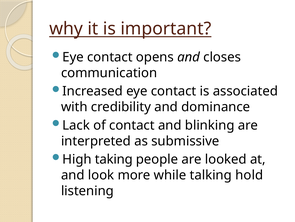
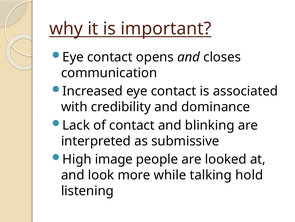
taking: taking -> image
